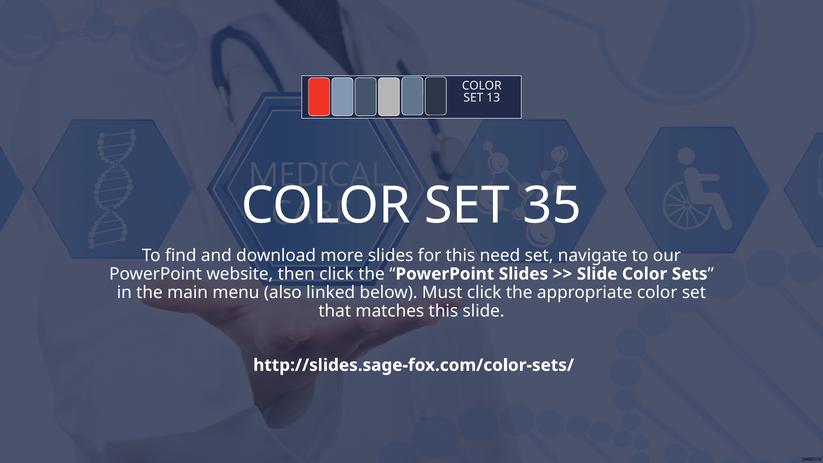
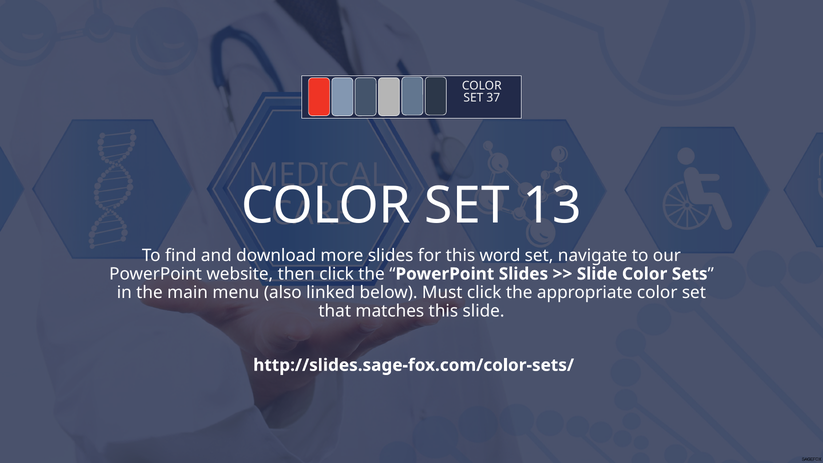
13: 13 -> 37
35: 35 -> 13
need: need -> word
